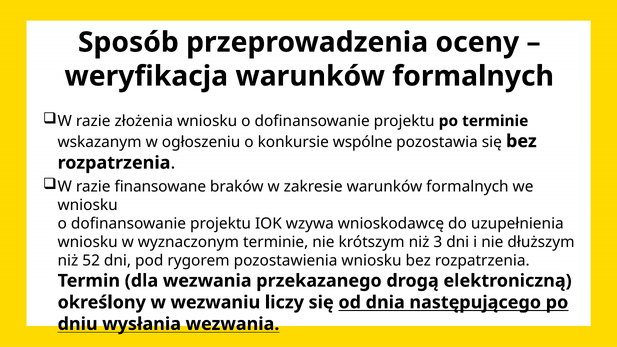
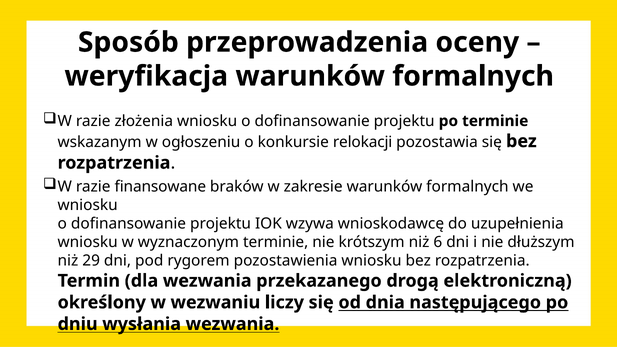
wspólne: wspólne -> relokacji
3: 3 -> 6
52: 52 -> 29
